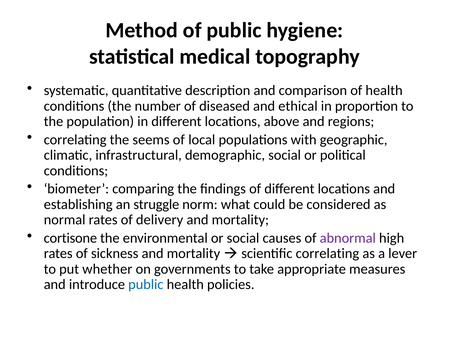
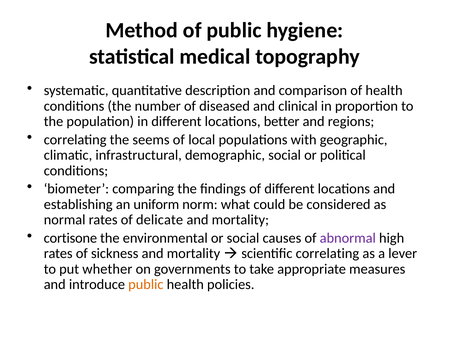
ethical: ethical -> clinical
above: above -> better
struggle: struggle -> uniform
delivery: delivery -> delicate
public at (146, 284) colour: blue -> orange
